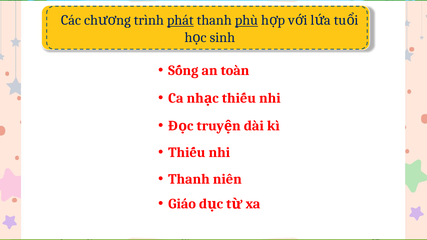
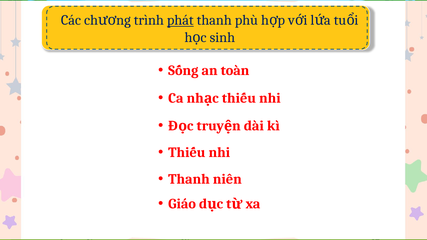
phù underline: present -> none
